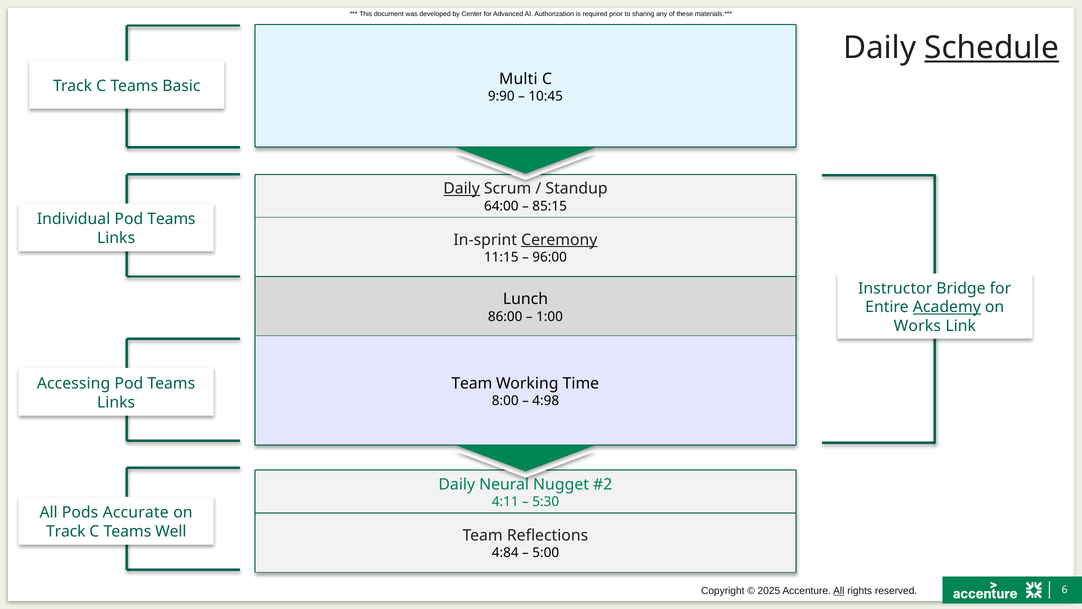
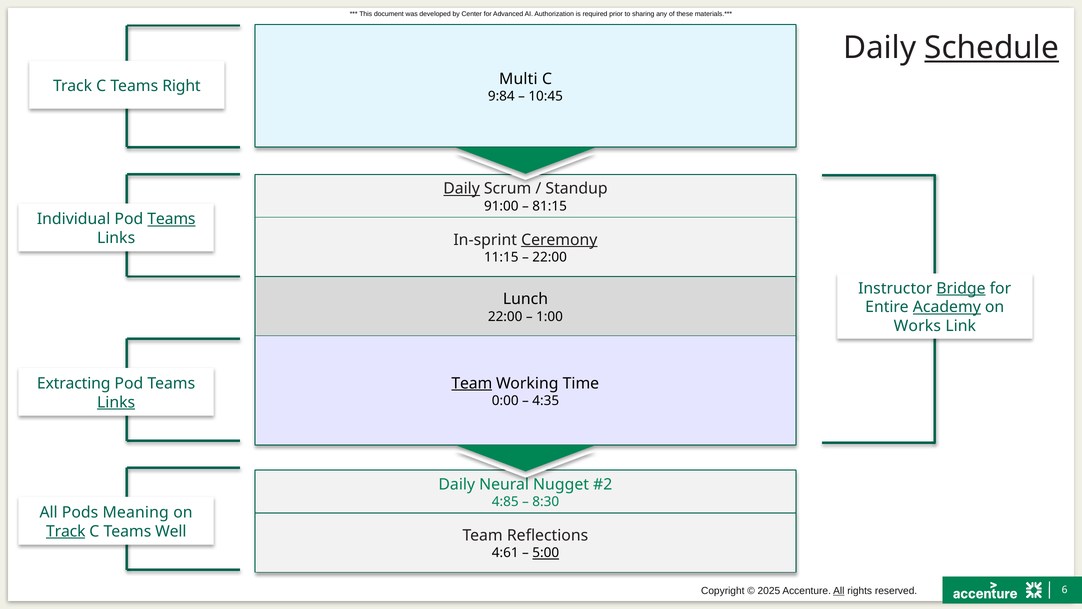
Basic: Basic -> Right
9:90: 9:90 -> 9:84
64:00: 64:00 -> 91:00
85:15: 85:15 -> 81:15
Teams at (171, 219) underline: none -> present
96:00 at (550, 257): 96:00 -> 22:00
Bridge underline: none -> present
86:00 at (505, 316): 86:00 -> 22:00
Accessing: Accessing -> Extracting
Team at (472, 383) underline: none -> present
8:00: 8:00 -> 0:00
4:98: 4:98 -> 4:35
Links at (116, 402) underline: none -> present
4:11: 4:11 -> 4:85
5:30: 5:30 -> 8:30
Accurate: Accurate -> Meaning
Track at (66, 531) underline: none -> present
4:84: 4:84 -> 4:61
5:00 underline: none -> present
